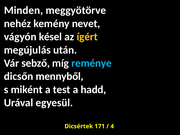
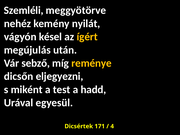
Minden: Minden -> Szemléli
nevet: nevet -> nyilát
reménye colour: light blue -> yellow
mennyből: mennyből -> eljegyezni
